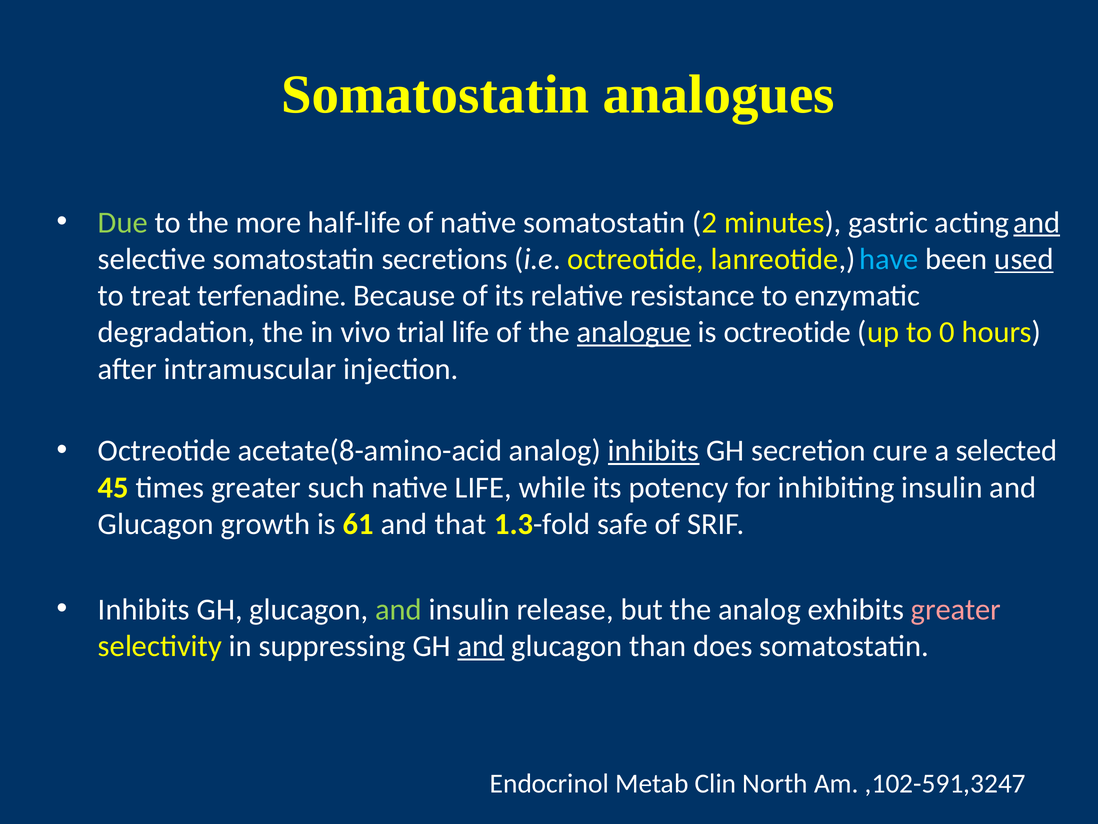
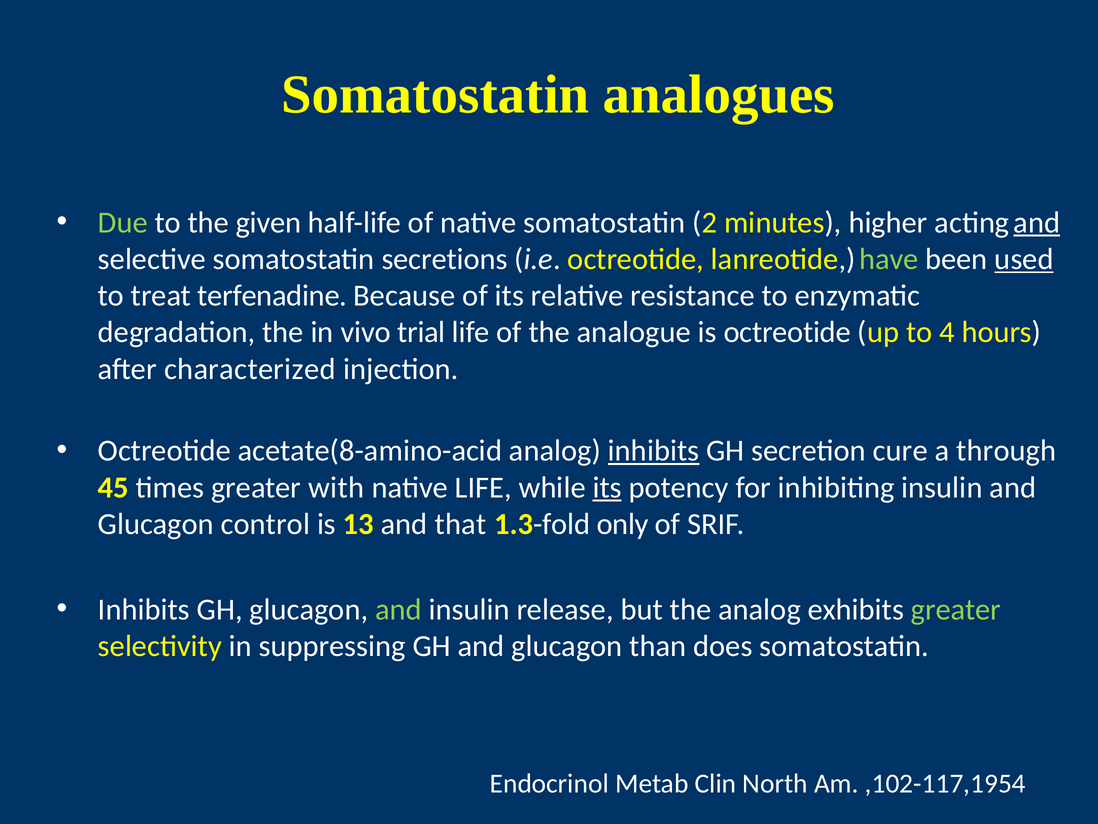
more: more -> given
gastric: gastric -> higher
have colour: light blue -> light green
analogue underline: present -> none
0: 0 -> 4
intramuscular: intramuscular -> characterized
selected: selected -> through
such: such -> with
its at (607, 487) underline: none -> present
growth: growth -> control
61: 61 -> 13
safe: safe -> only
greater at (956, 609) colour: pink -> light green
and at (481, 646) underline: present -> none
,102-591,3247: ,102-591,3247 -> ,102-117,1954
